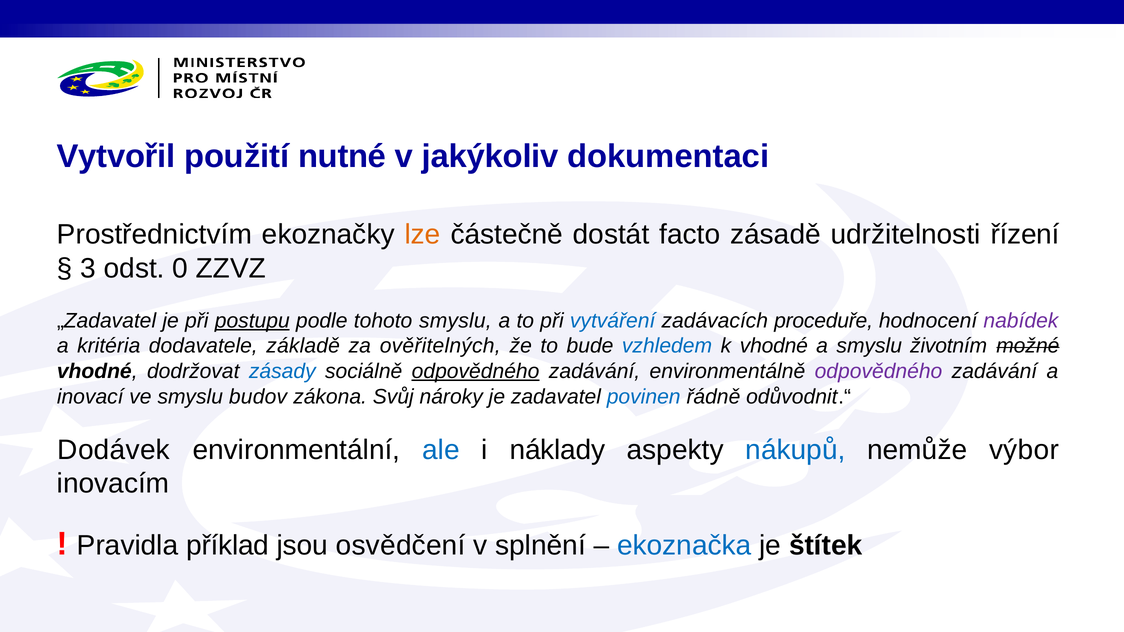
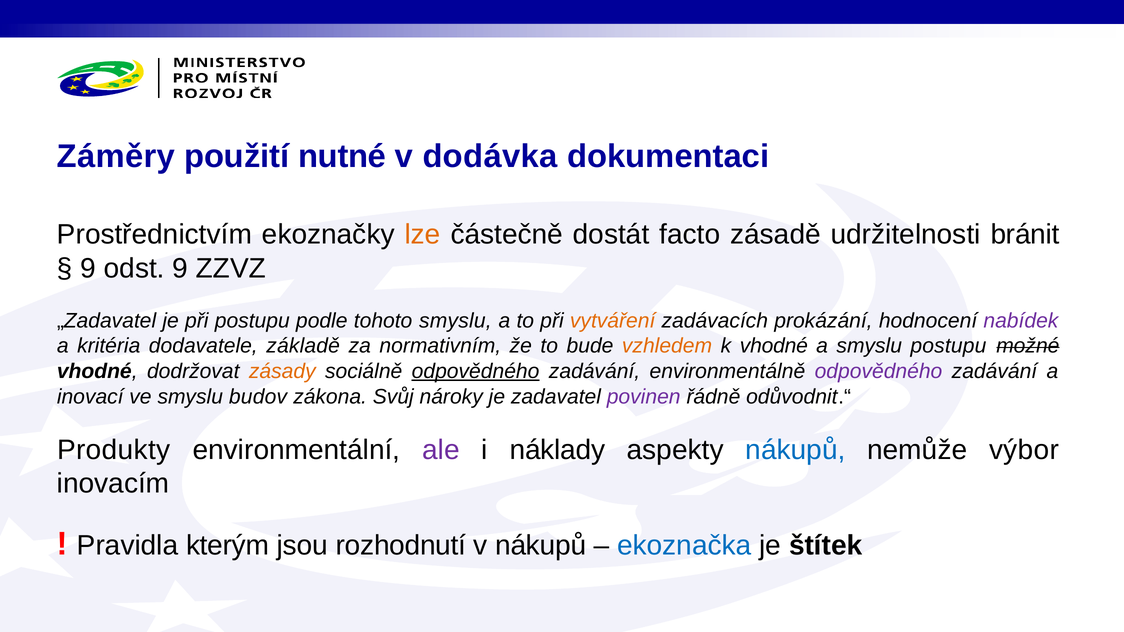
Vytvořil: Vytvořil -> Záměry
jakýkoliv: jakýkoliv -> dodávka
řízení: řízení -> bránit
3 at (88, 268): 3 -> 9
odst 0: 0 -> 9
postupu at (252, 321) underline: present -> none
vytváření colour: blue -> orange
proceduře: proceduře -> prokázání
ověřitelných: ověřitelných -> normativním
vzhledem colour: blue -> orange
smyslu životním: životním -> postupu
zásady colour: blue -> orange
povinen colour: blue -> purple
Dodávek: Dodávek -> Produkty
ale colour: blue -> purple
příklad: příklad -> kterým
osvědčení: osvědčení -> rozhodnutí
v splnění: splnění -> nákupů
